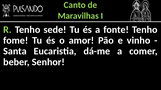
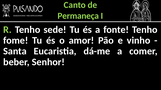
Maravilhas: Maravilhas -> Permaneça
